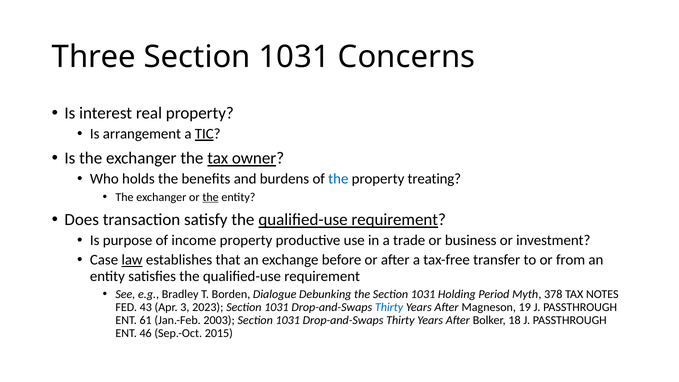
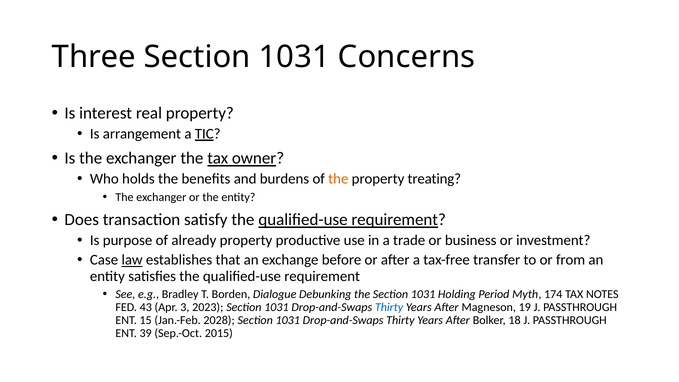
the at (338, 179) colour: blue -> orange
the at (211, 197) underline: present -> none
income: income -> already
378: 378 -> 174
61: 61 -> 15
2003: 2003 -> 2028
46: 46 -> 39
